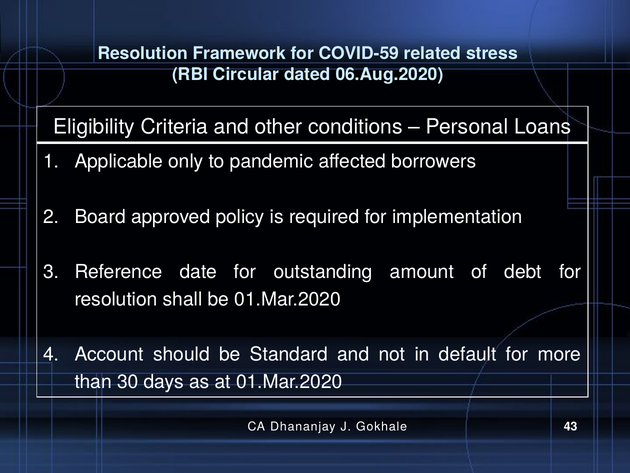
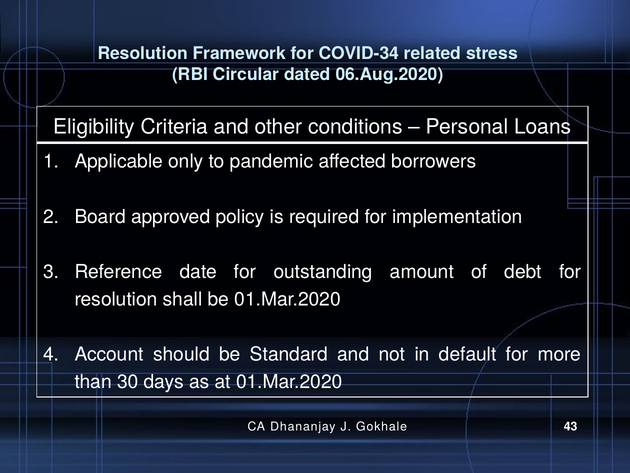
COVID-59: COVID-59 -> COVID-34
